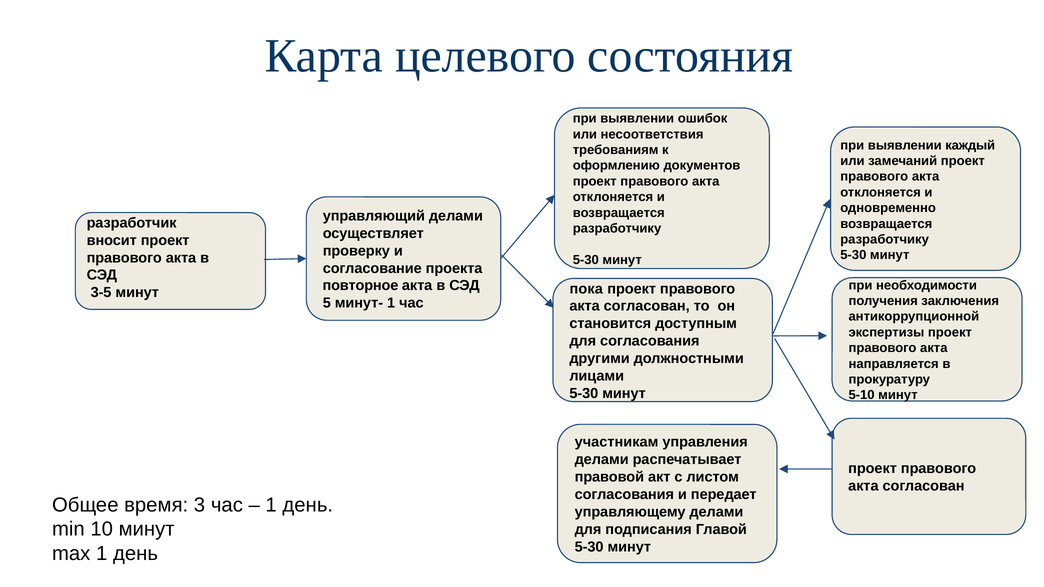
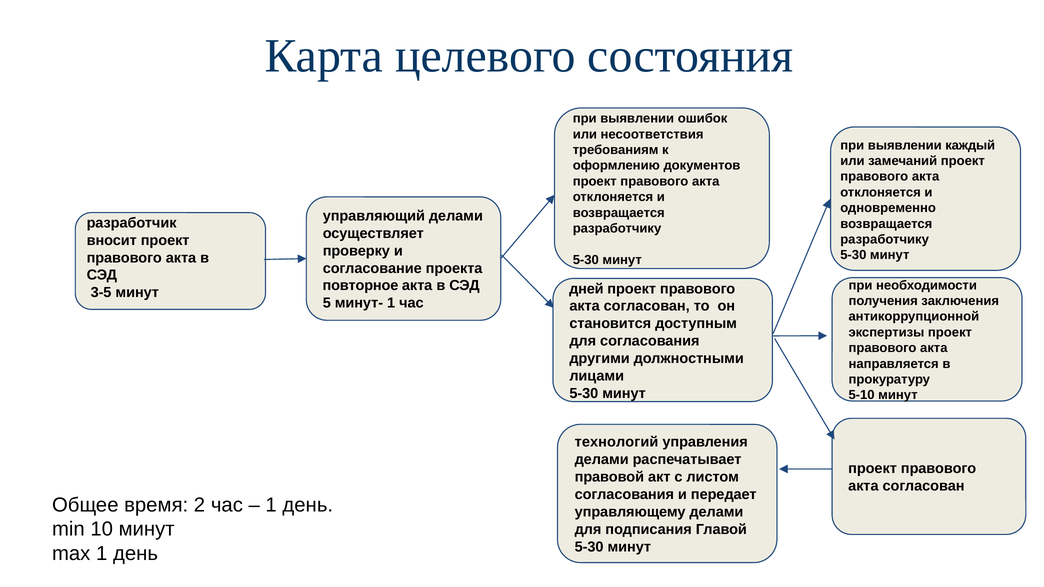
пока: пока -> дней
участникам: участникам -> технологий
3: 3 -> 2
